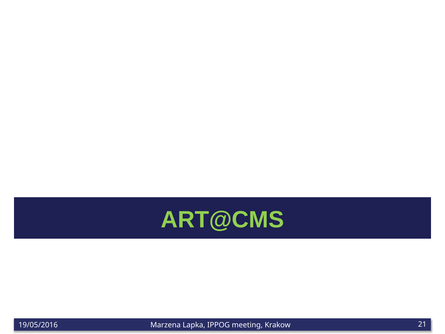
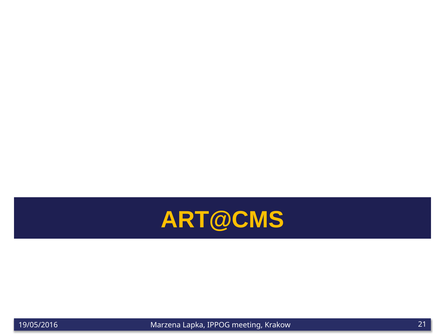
ART@CMS colour: light green -> yellow
